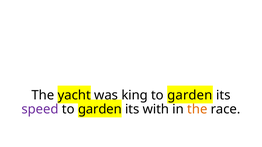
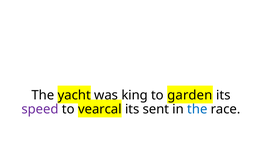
garden at (100, 110): garden -> vearcal
with: with -> sent
the at (197, 110) colour: orange -> blue
